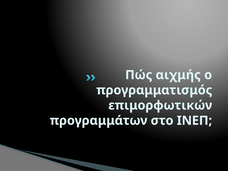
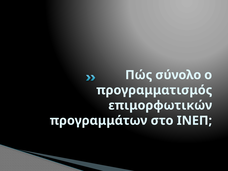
αιχμής: αιχμής -> σύνολο
